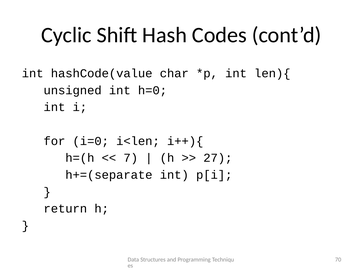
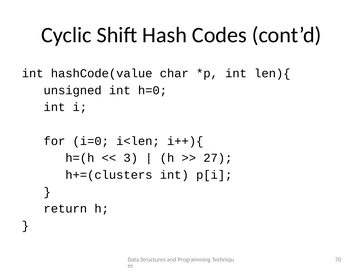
7: 7 -> 3
h+=(separate: h+=(separate -> h+=(clusters
